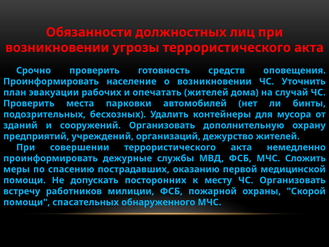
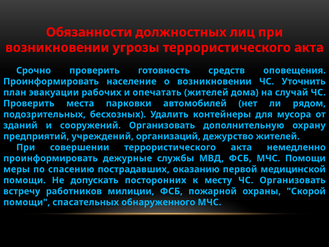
бинты: бинты -> рядом
МЧС Сложить: Сложить -> Помощи
